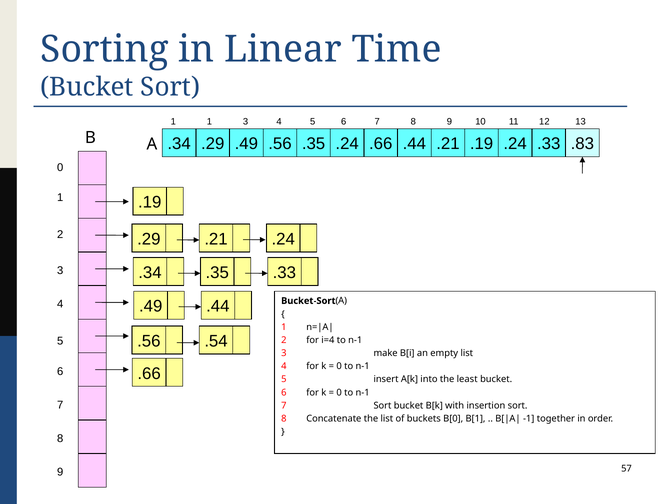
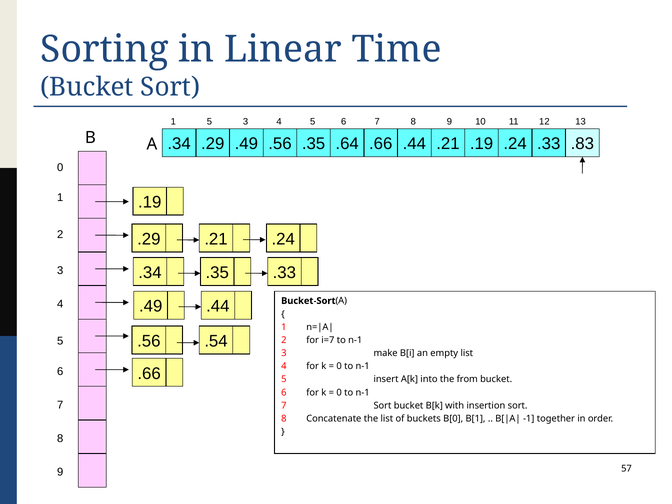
1 1: 1 -> 5
.35 .24: .24 -> .64
i=4: i=4 -> i=7
least: least -> from
